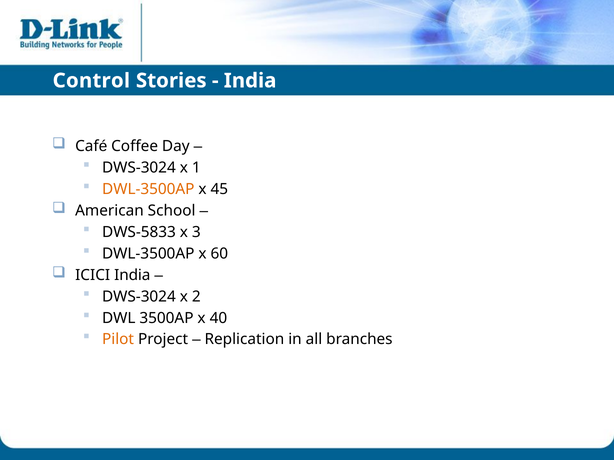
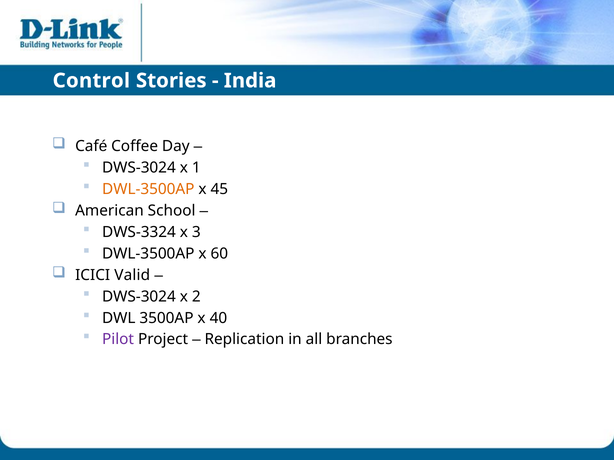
DWS-5833: DWS-5833 -> DWS-3324
ICICI India: India -> Valid
Pilot colour: orange -> purple
